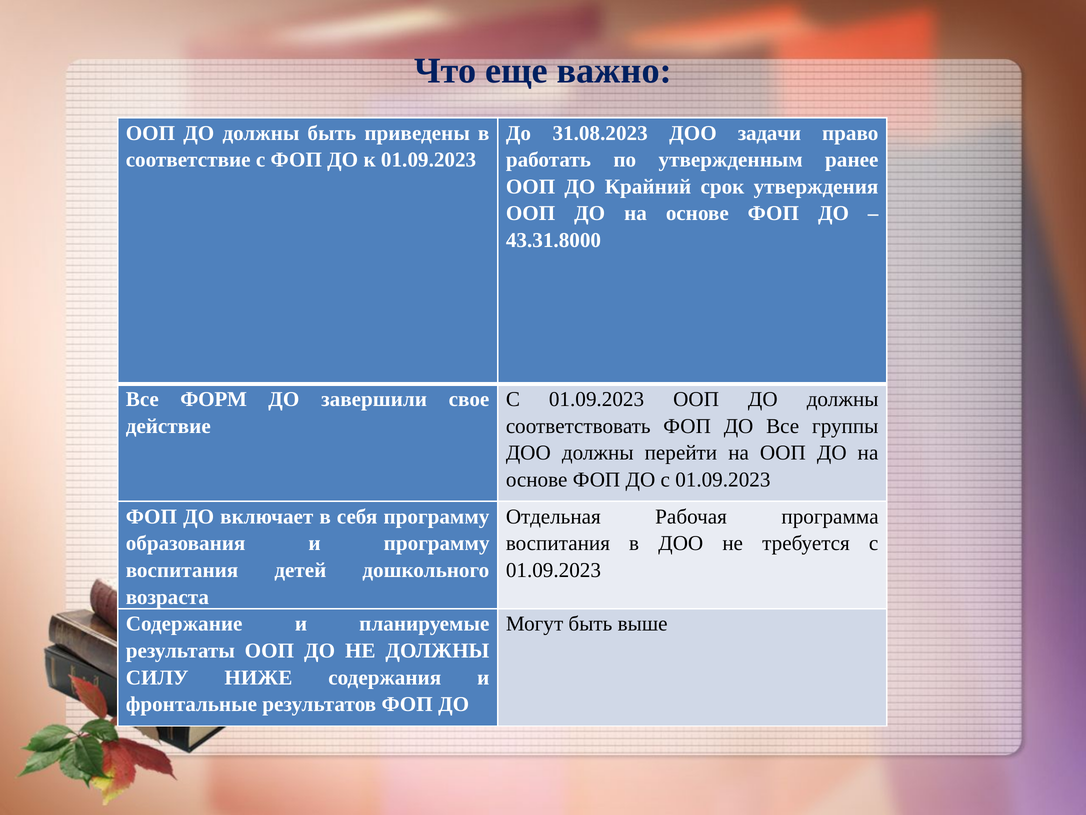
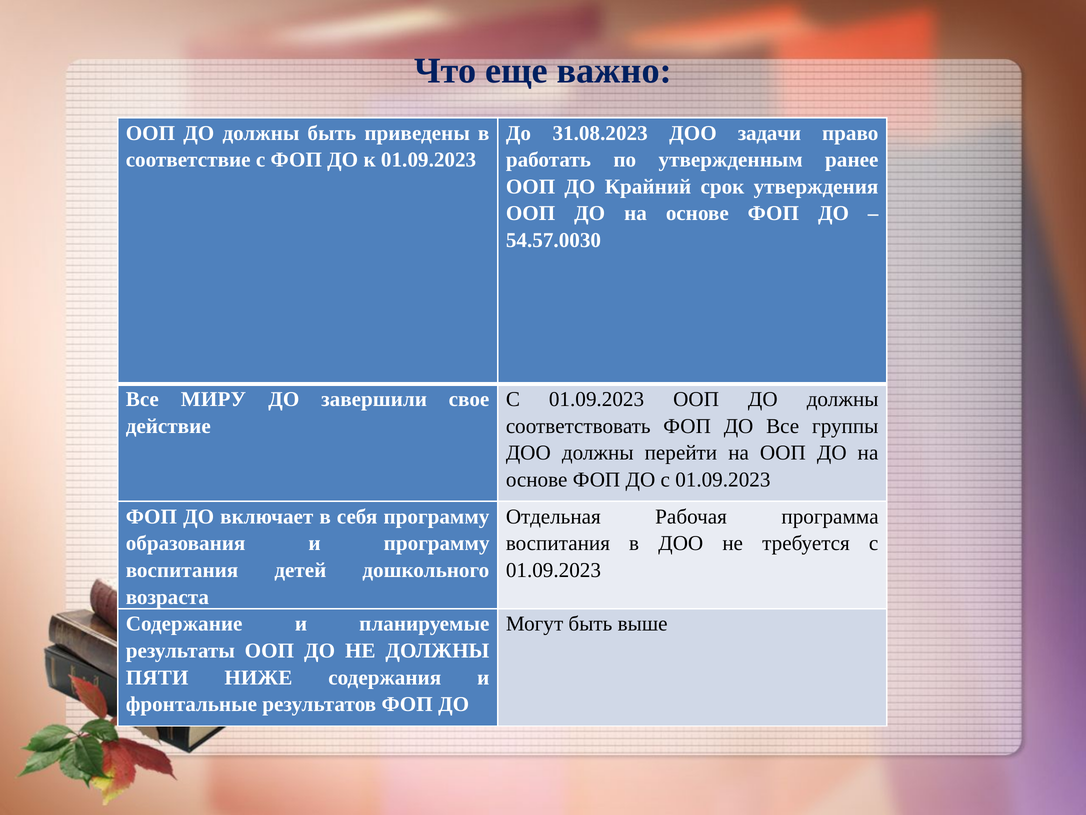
43.31.8000: 43.31.8000 -> 54.57.0030
ФОРМ: ФОРМ -> МИРУ
СИЛУ: СИЛУ -> ПЯТИ
